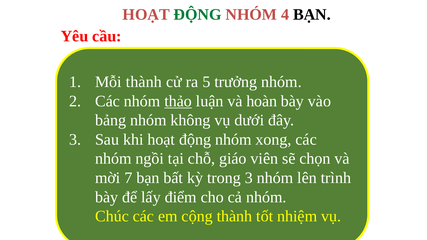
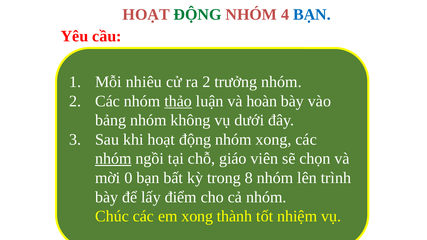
BẠN at (312, 15) colour: black -> blue
Mỗi thành: thành -> nhiêu
ra 5: 5 -> 2
nhóm at (113, 159) underline: none -> present
7: 7 -> 0
trong 3: 3 -> 8
em cộng: cộng -> xong
